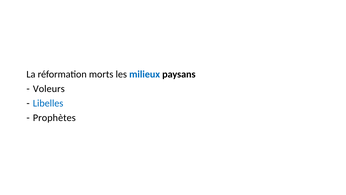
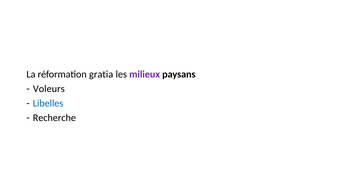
morts: morts -> gratia
milieux colour: blue -> purple
Prophètes: Prophètes -> Recherche
